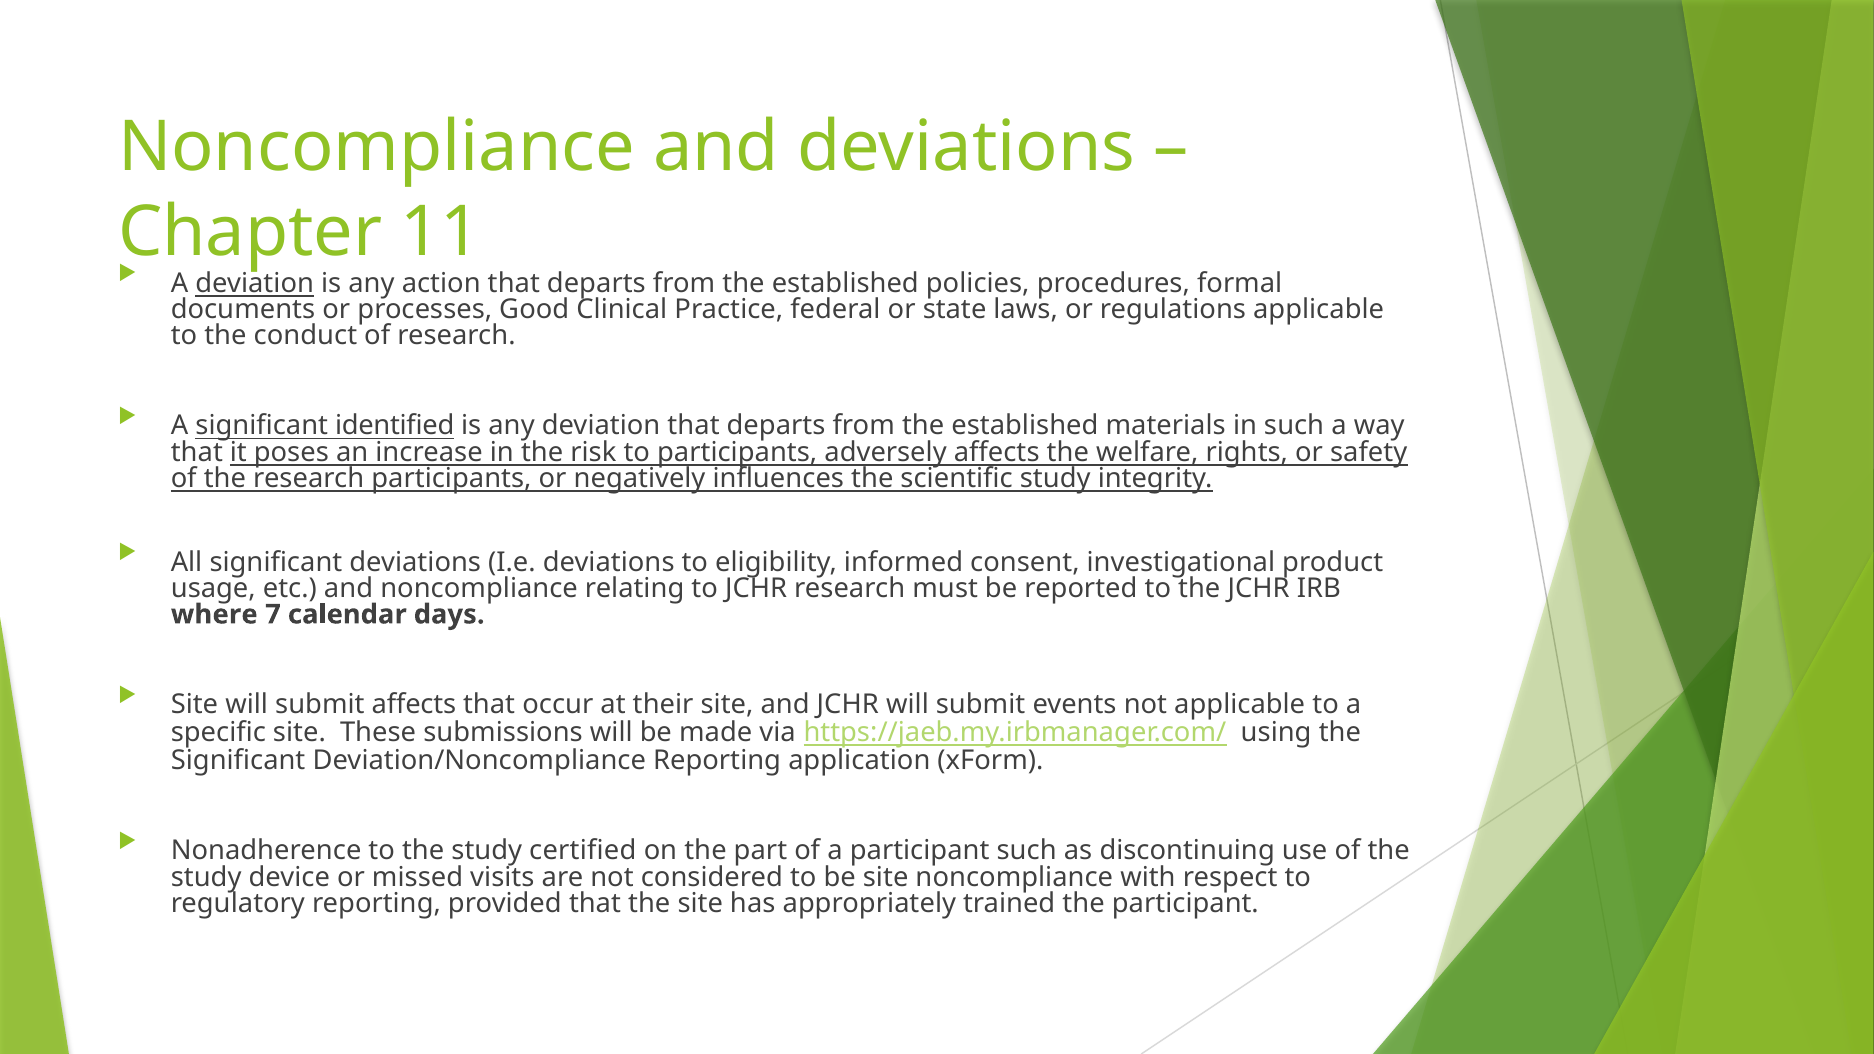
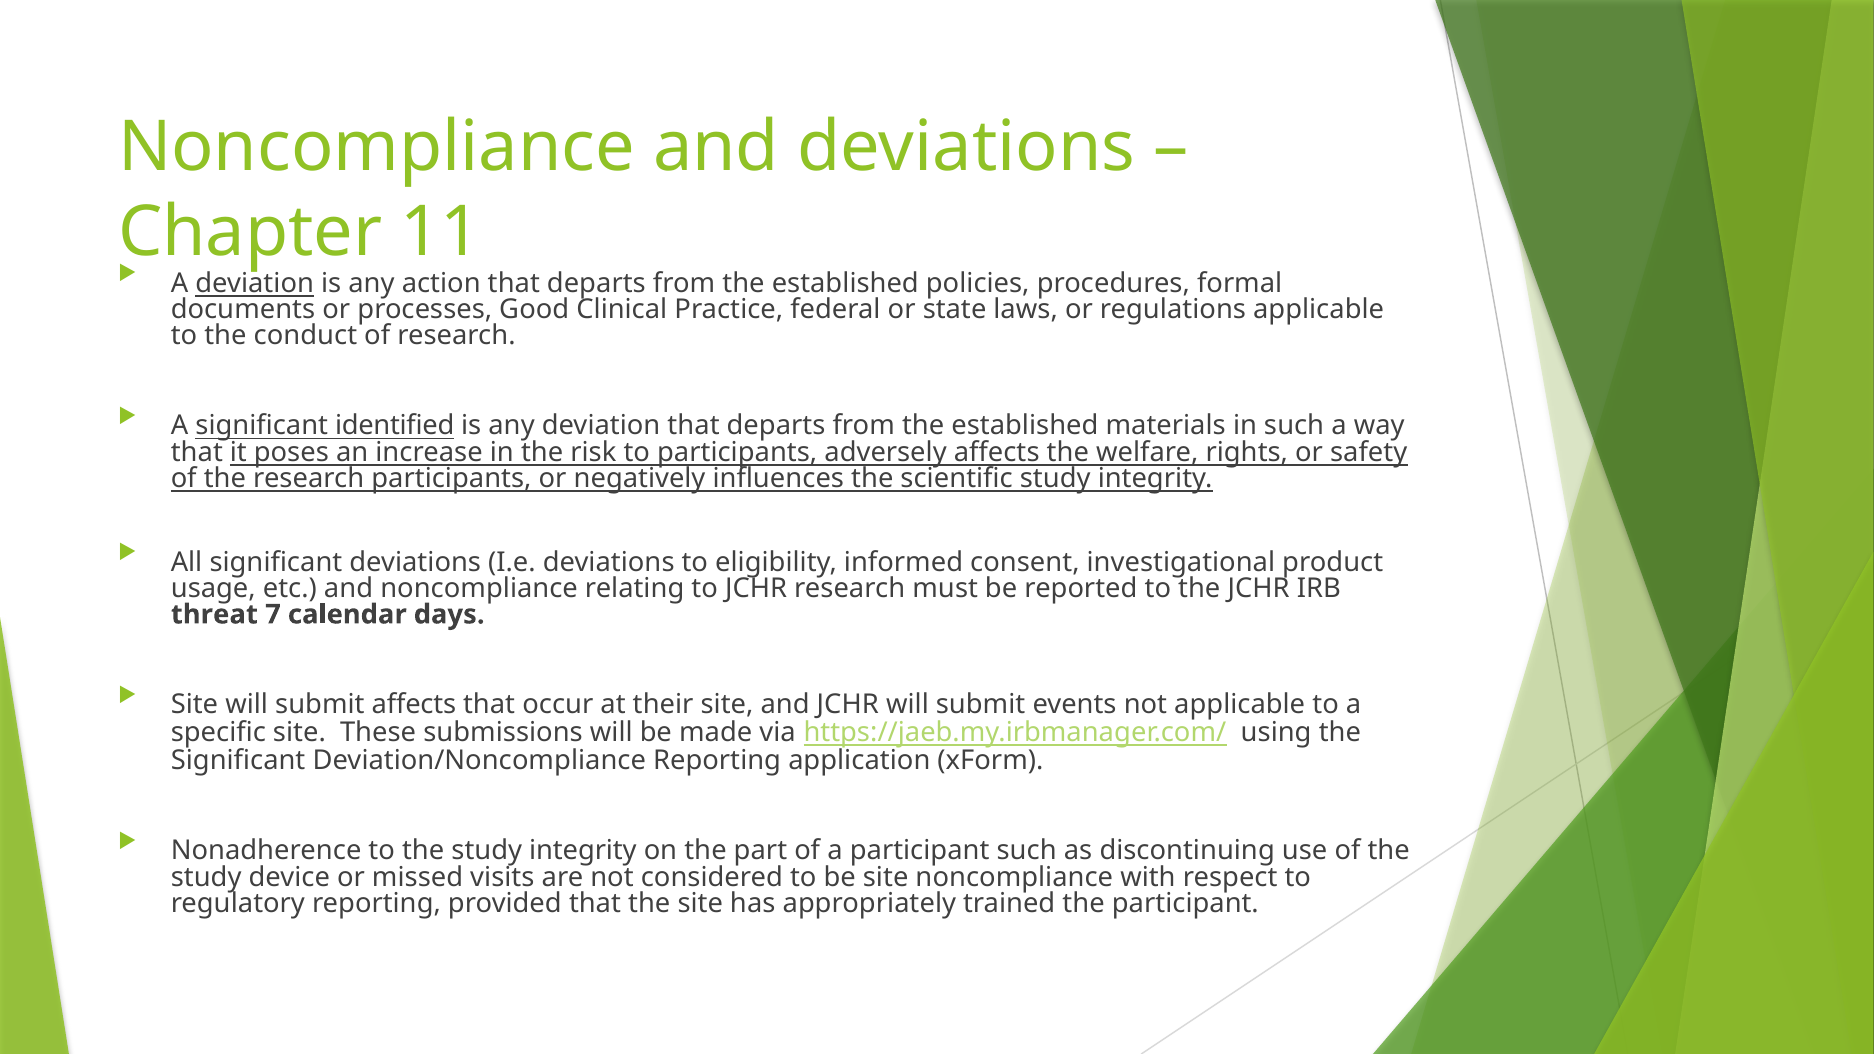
where: where -> threat
the study certified: certified -> integrity
